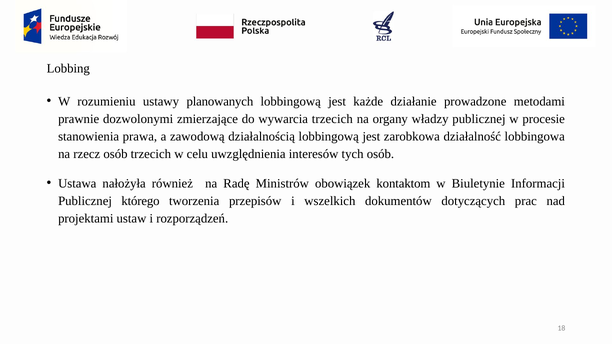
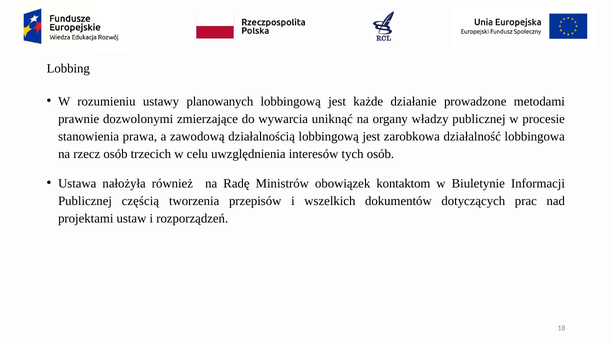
wywarcia trzecich: trzecich -> uniknąć
którego: którego -> częścią
